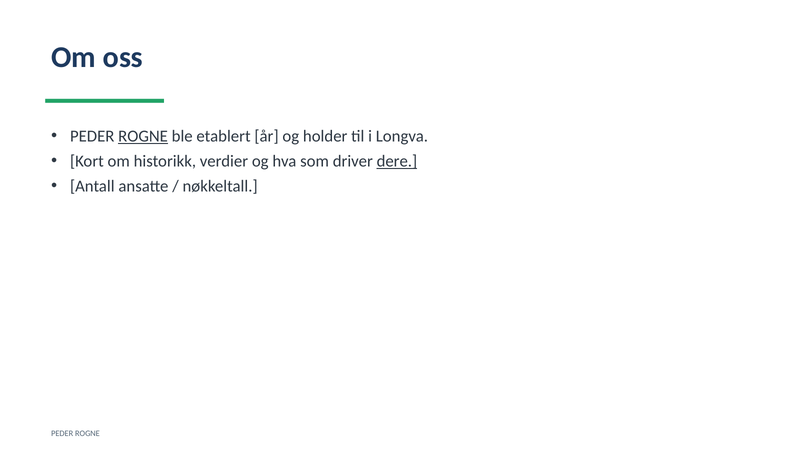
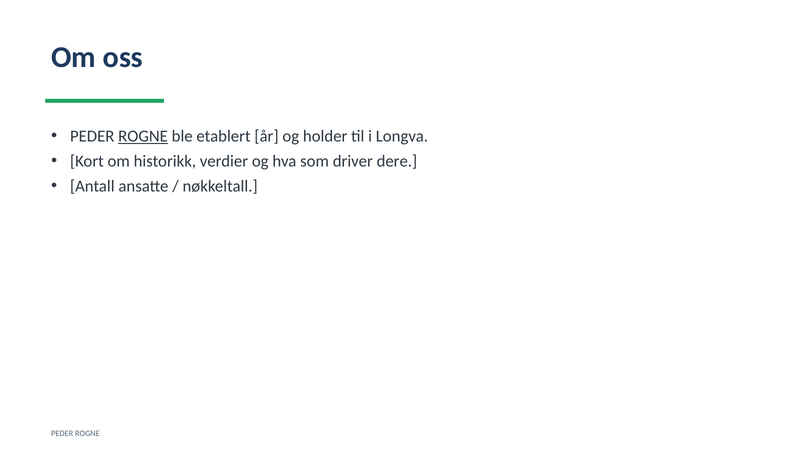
dere underline: present -> none
